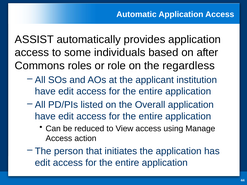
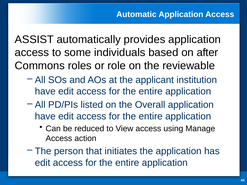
regardless: regardless -> reviewable
